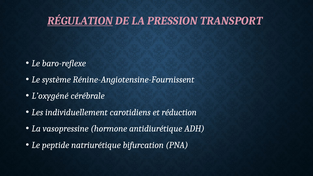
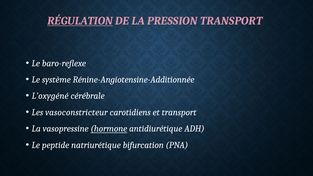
Rénine-Angiotensine-Fournissent: Rénine-Angiotensine-Fournissent -> Rénine-Angiotensine-Additionnée
individuellement: individuellement -> vasoconstricteur
et réduction: réduction -> transport
hormone underline: none -> present
